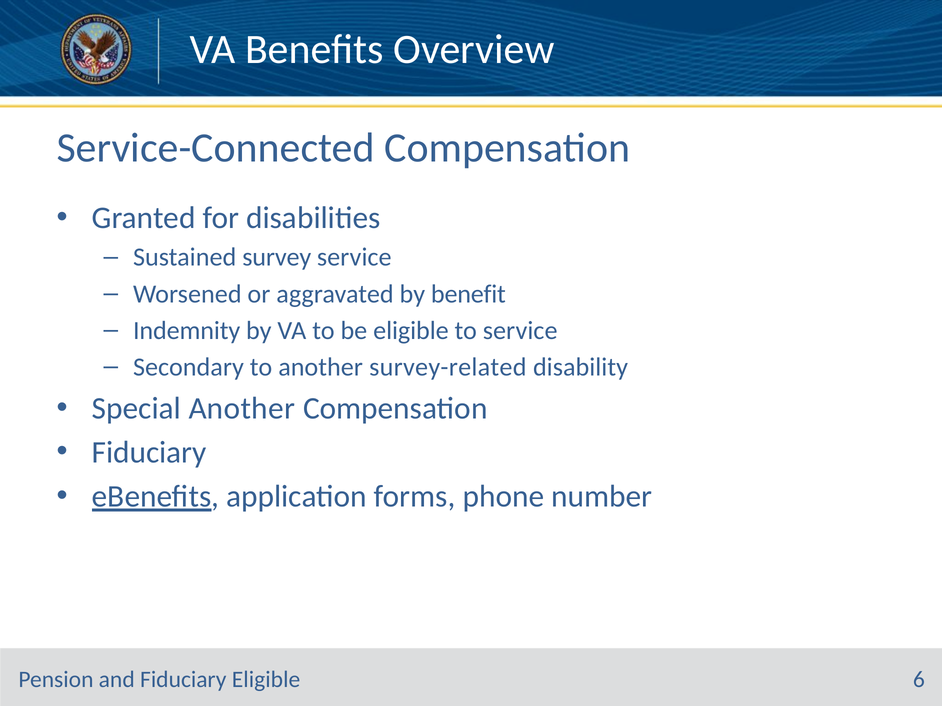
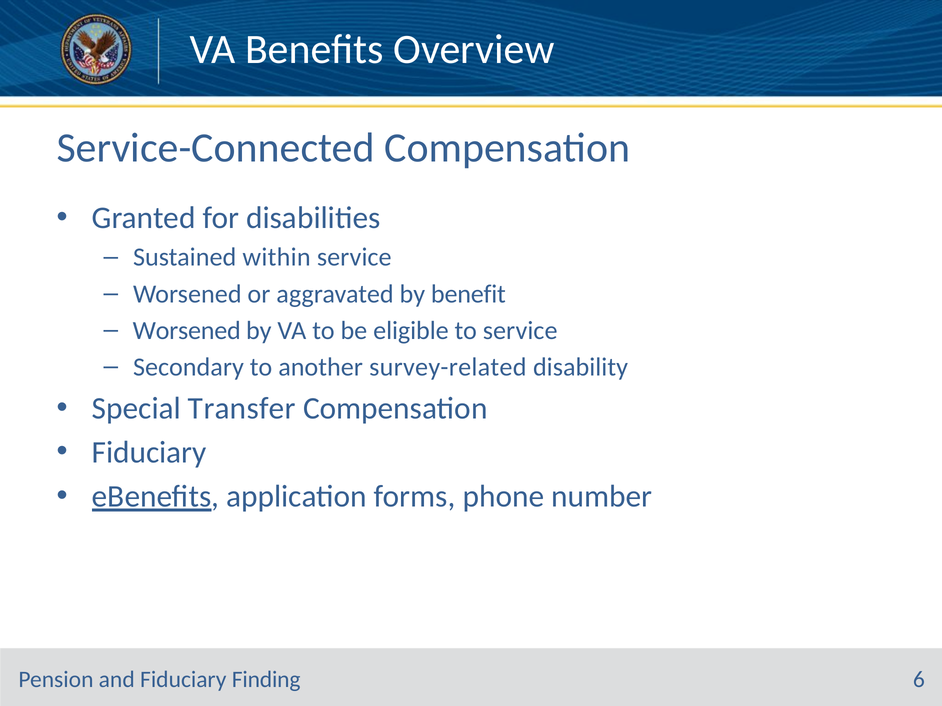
survey: survey -> within
Indemnity at (187, 331): Indemnity -> Worsened
Special Another: Another -> Transfer
Eligible at (266, 680): Eligible -> Finding
